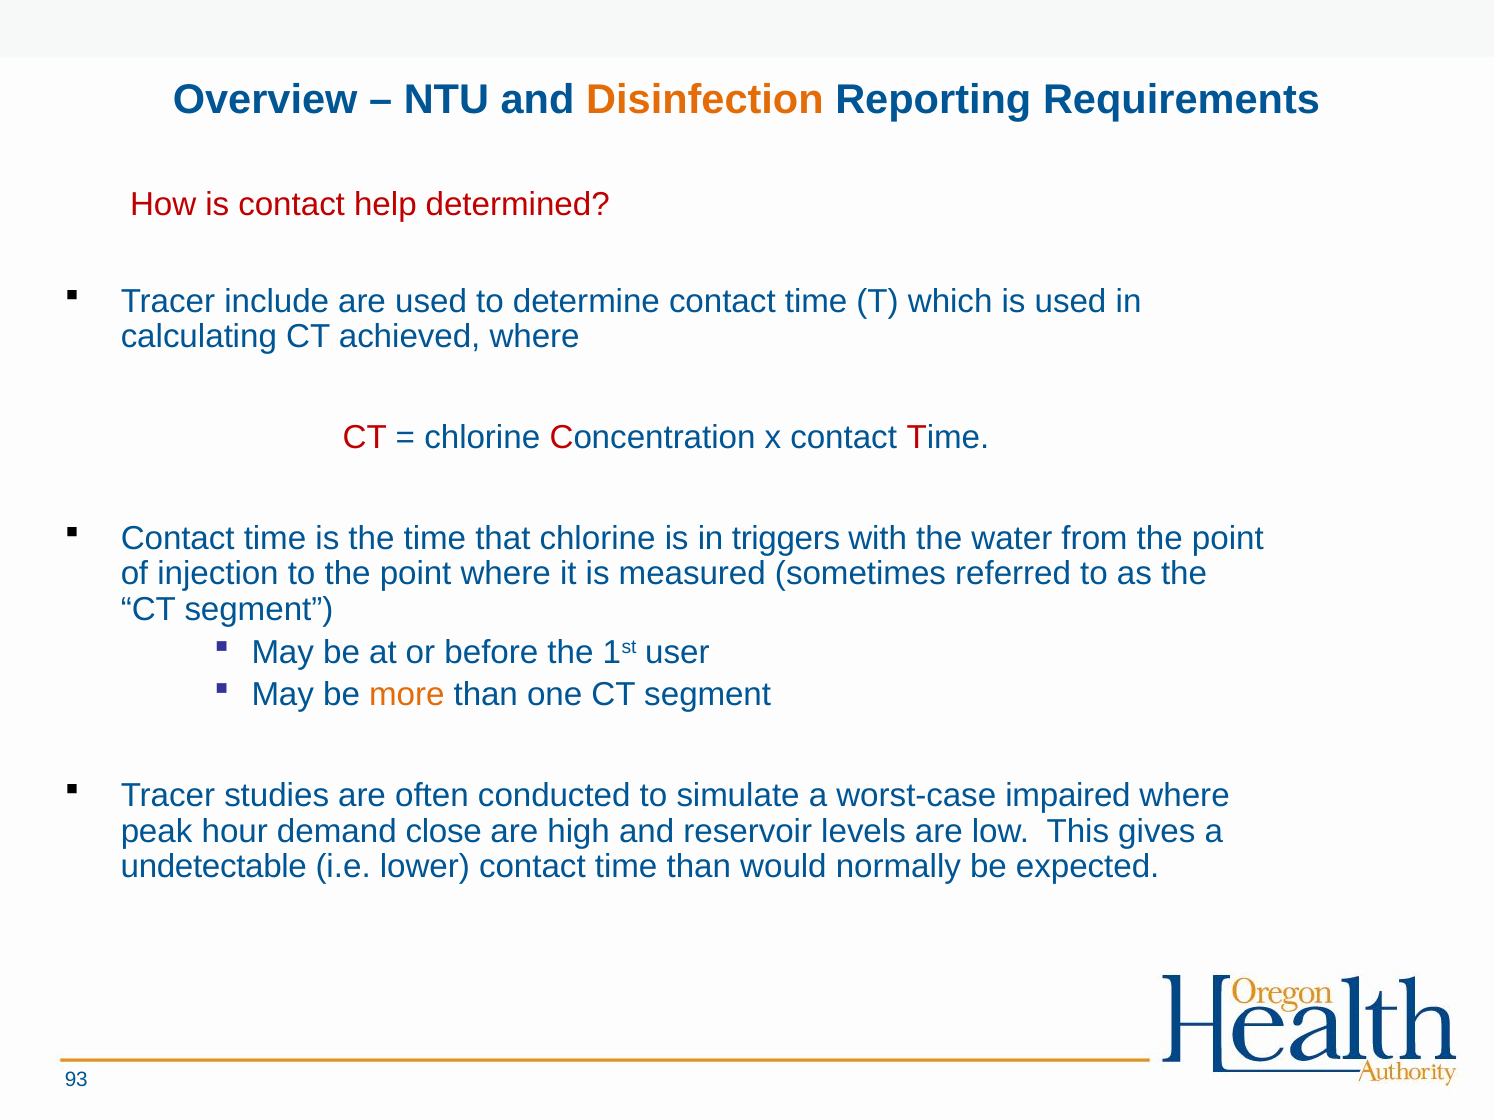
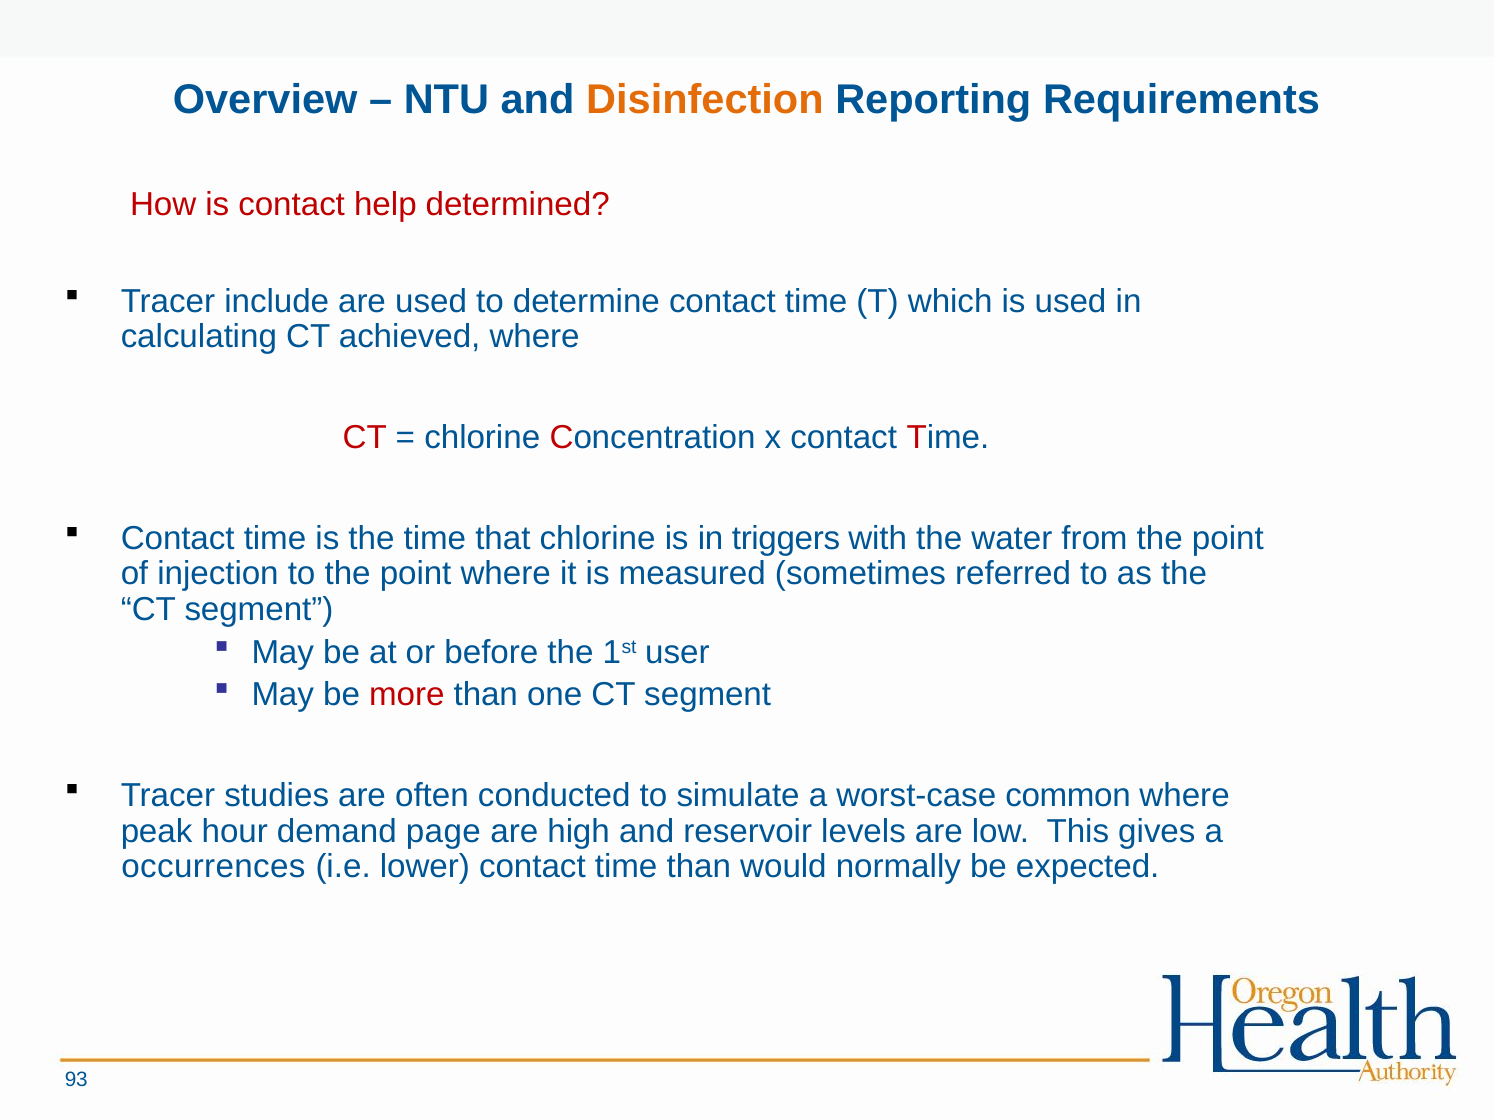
more colour: orange -> red
impaired: impaired -> common
close: close -> page
undetectable: undetectable -> occurrences
